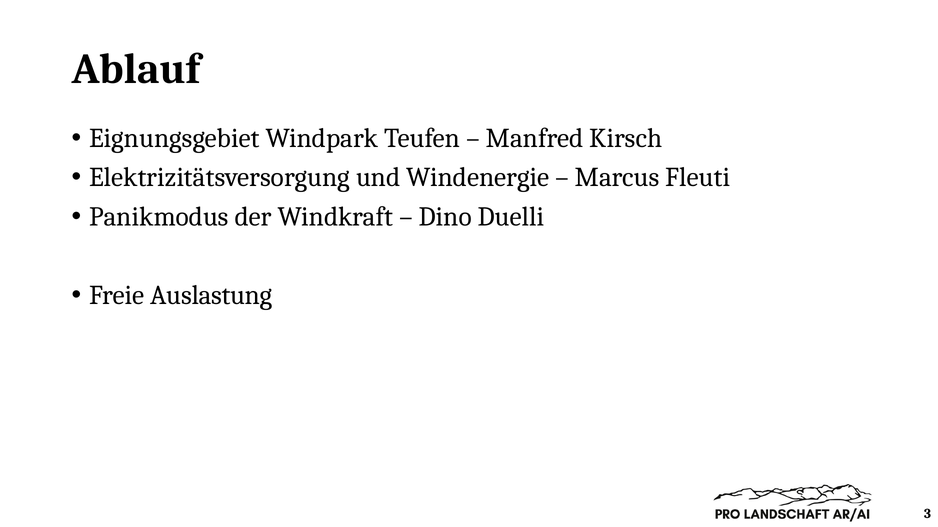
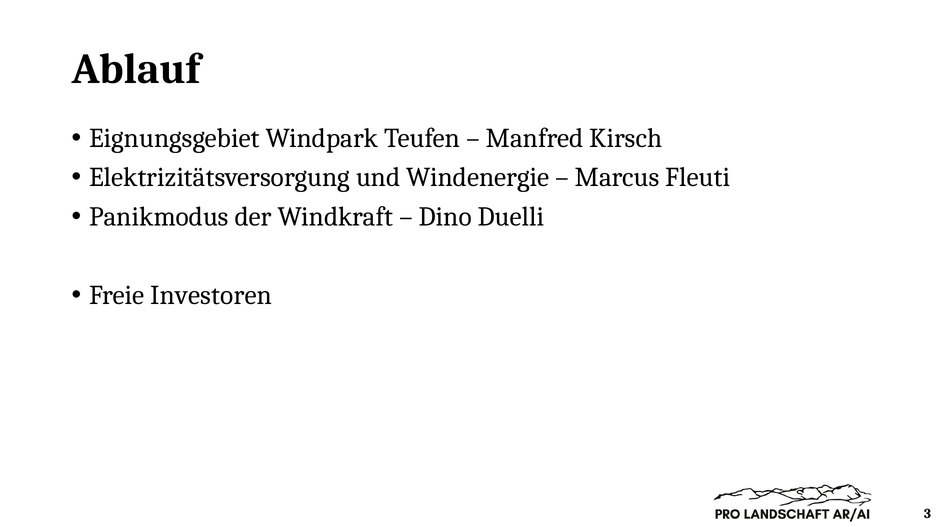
Auslastung: Auslastung -> Investoren
